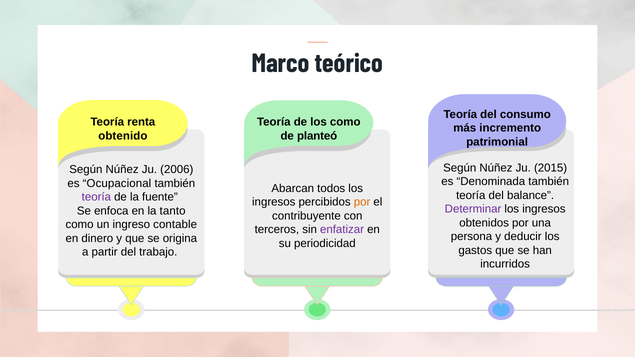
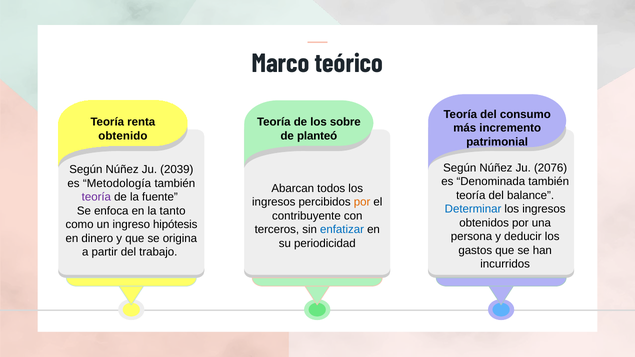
los como: como -> sobre
2015: 2015 -> 2076
2006: 2006 -> 2039
Ocupacional: Ocupacional -> Metodología
Determinar colour: purple -> blue
contable: contable -> hipótesis
enfatizar colour: purple -> blue
